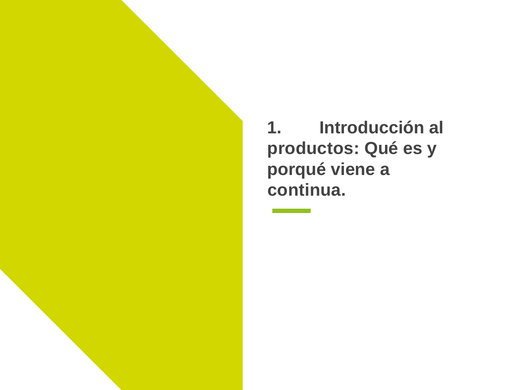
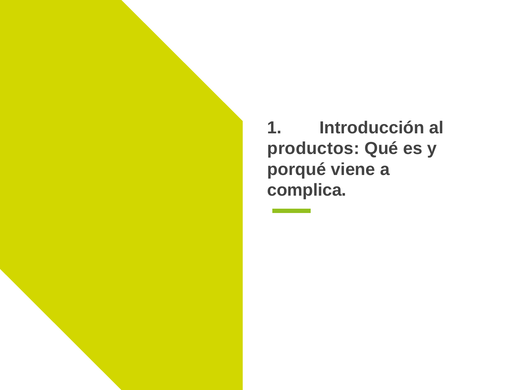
continua: continua -> complica
